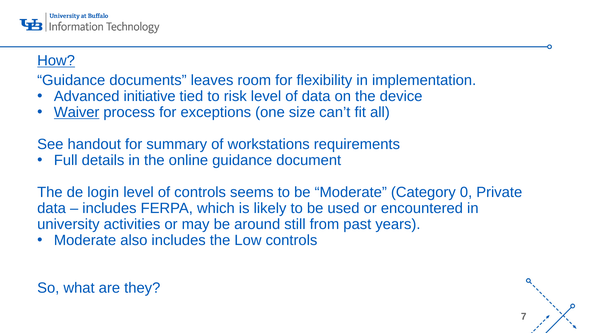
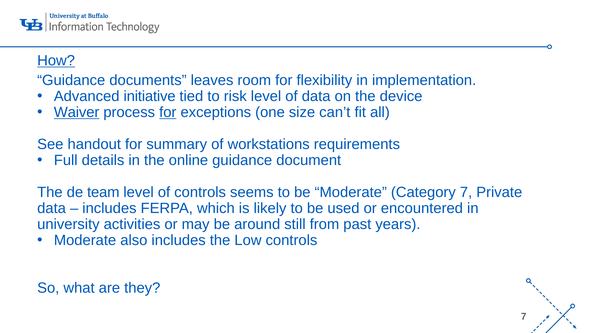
for at (168, 112) underline: none -> present
login: login -> team
Category 0: 0 -> 7
